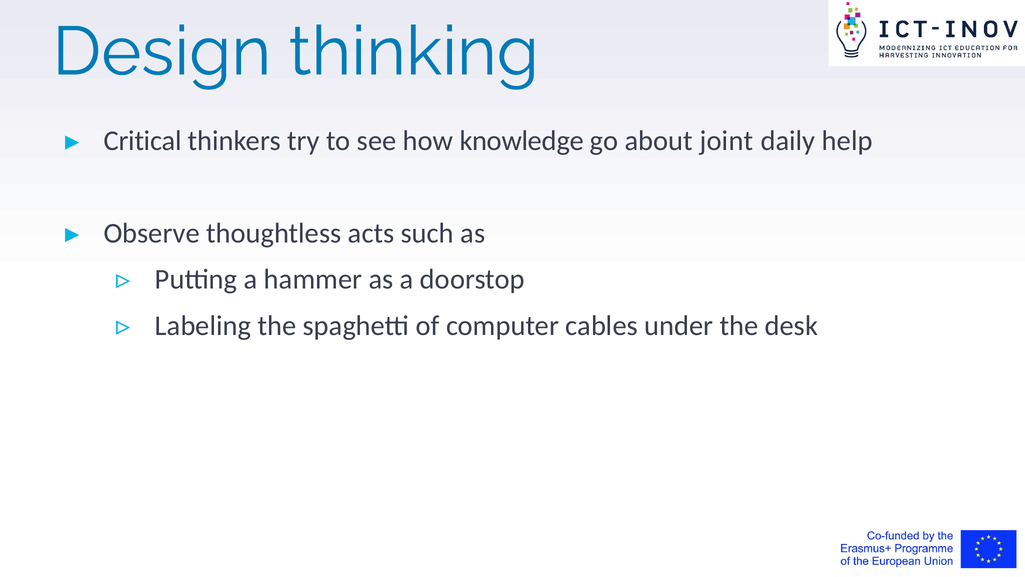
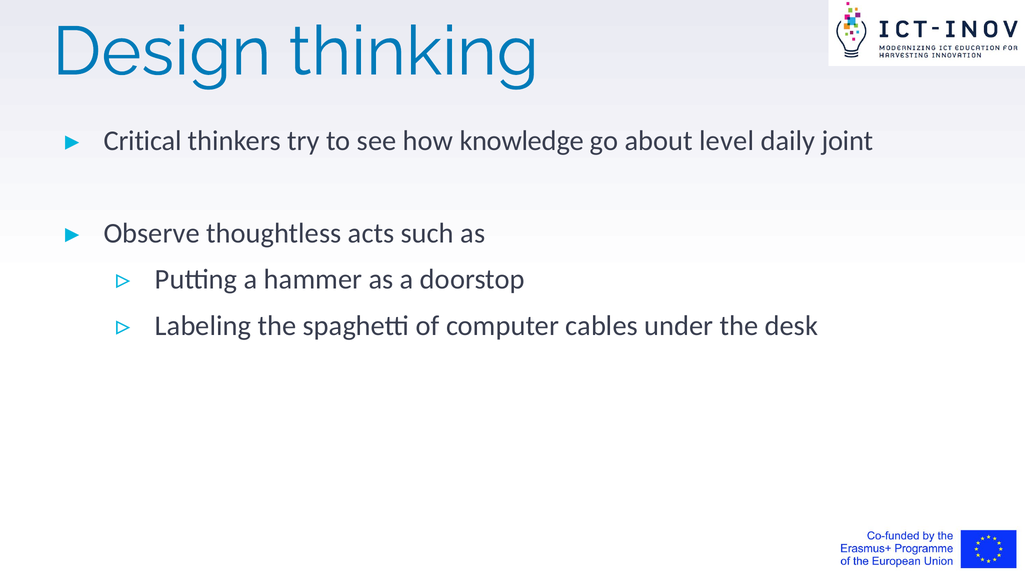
joint: joint -> level
help: help -> joint
